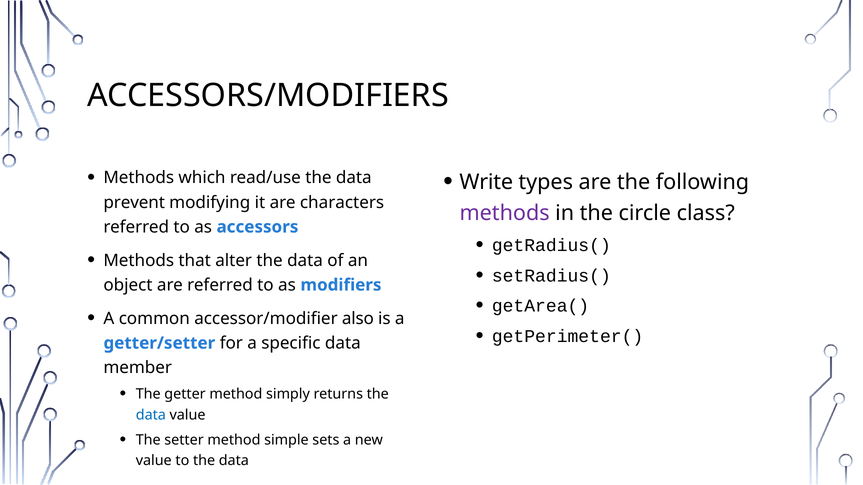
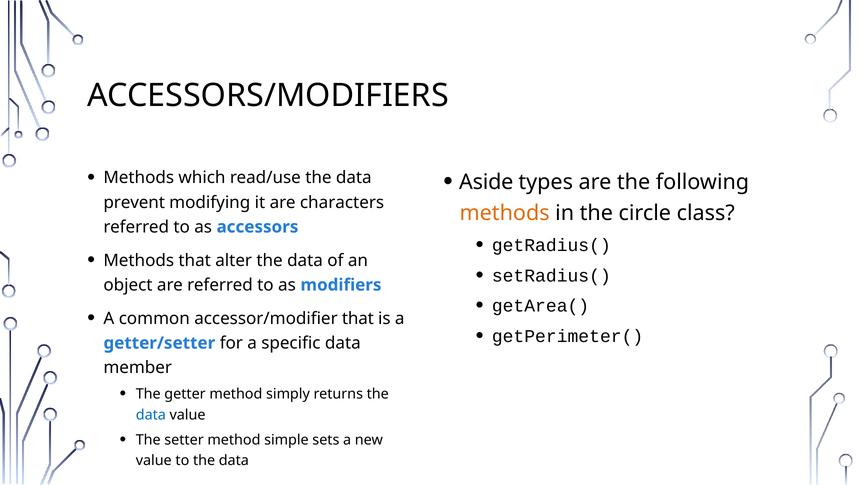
Write: Write -> Aside
methods at (505, 213) colour: purple -> orange
accessor/modifier also: also -> that
